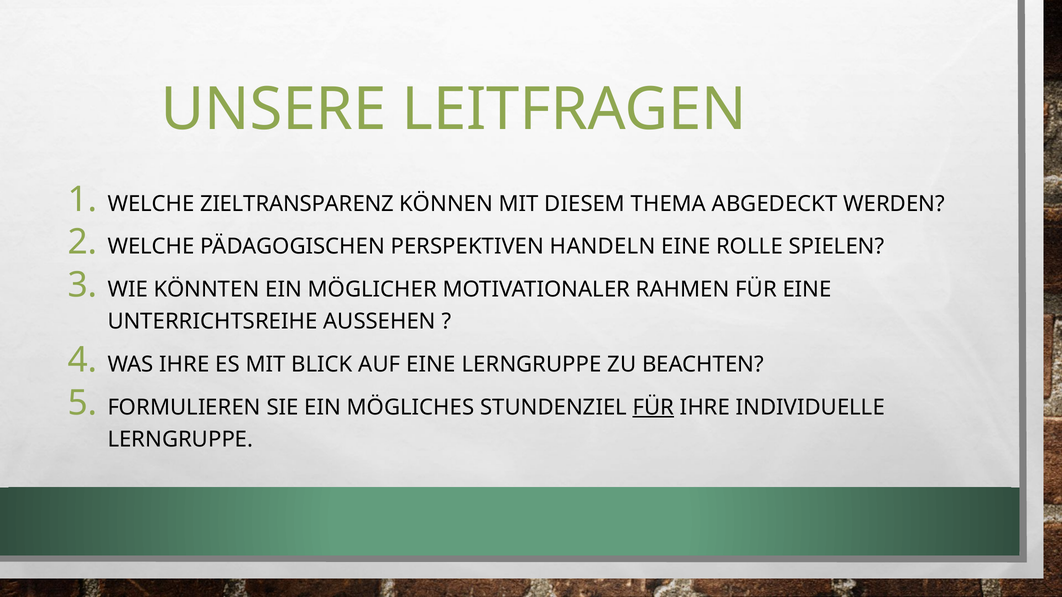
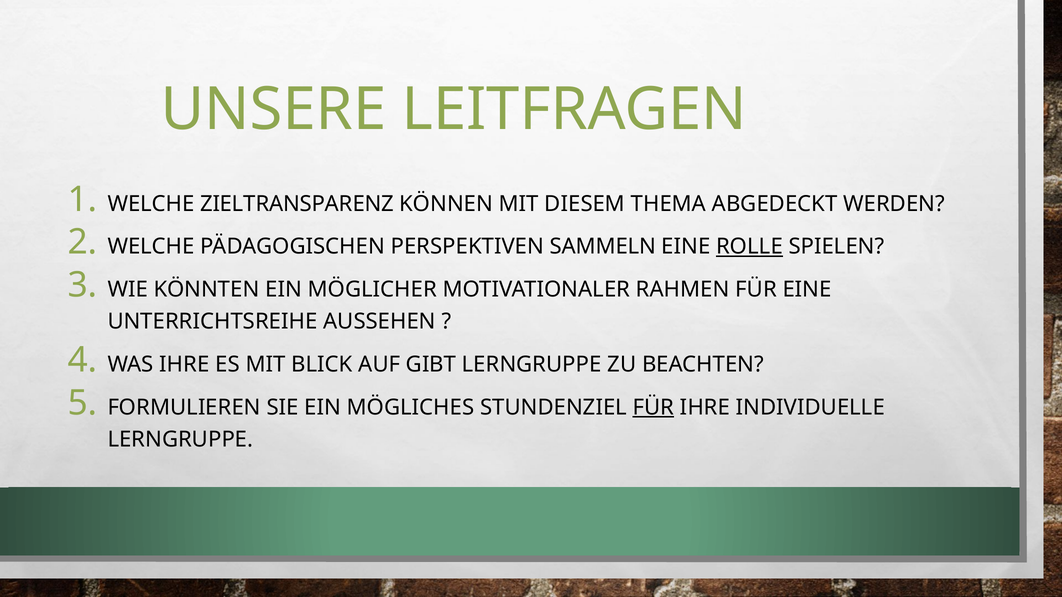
HANDELN: HANDELN -> SAMMELN
ROLLE underline: none -> present
AUF EINE: EINE -> GIBT
